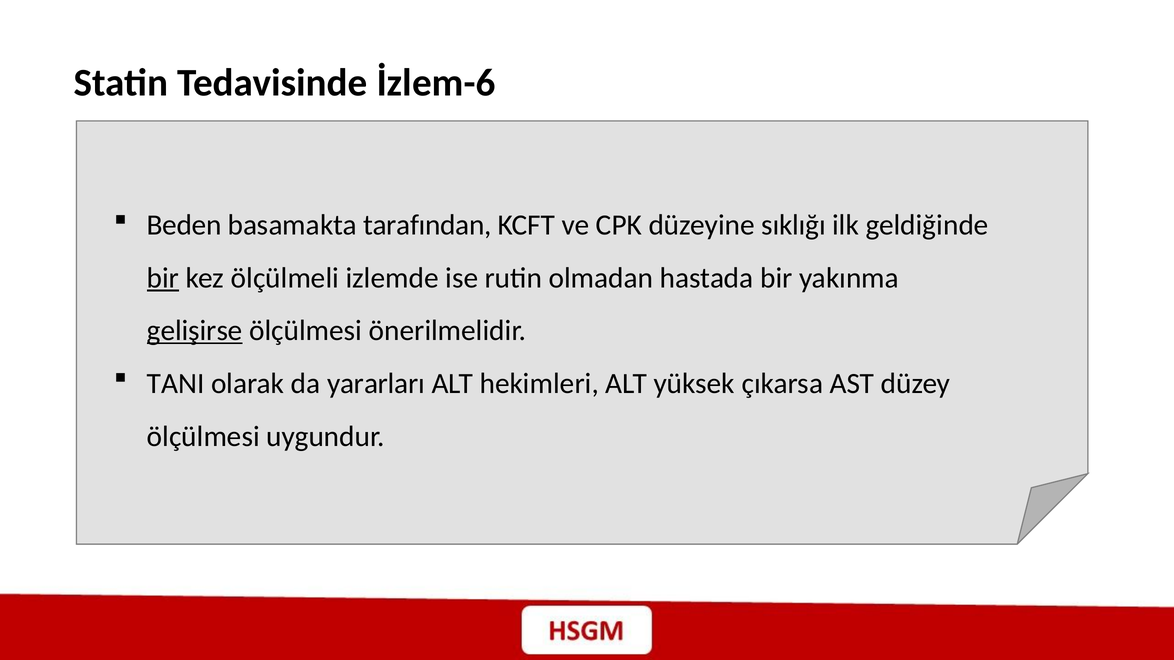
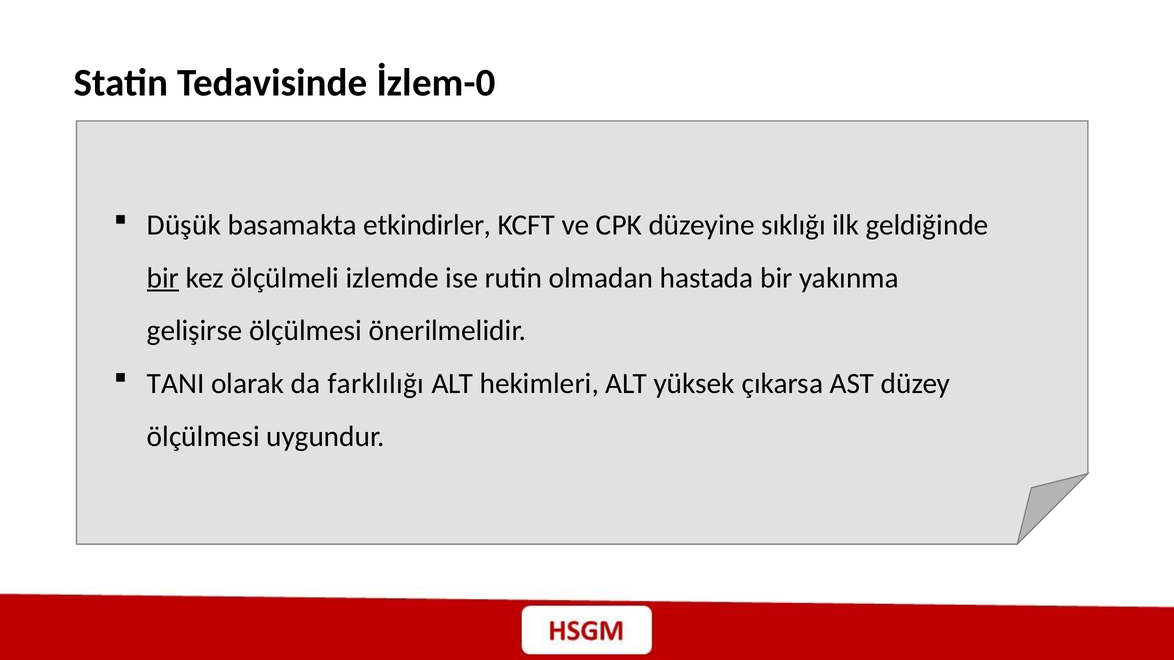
İzlem-6: İzlem-6 -> İzlem-0
Beden: Beden -> Düşük
tarafından: tarafından -> etkindirler
gelişirse underline: present -> none
yararları: yararları -> farklılığı
